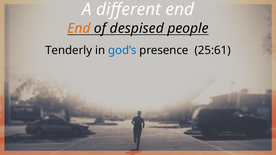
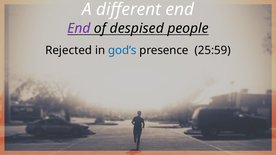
End at (79, 28) colour: orange -> purple
Tenderly: Tenderly -> Rejected
25:61: 25:61 -> 25:59
